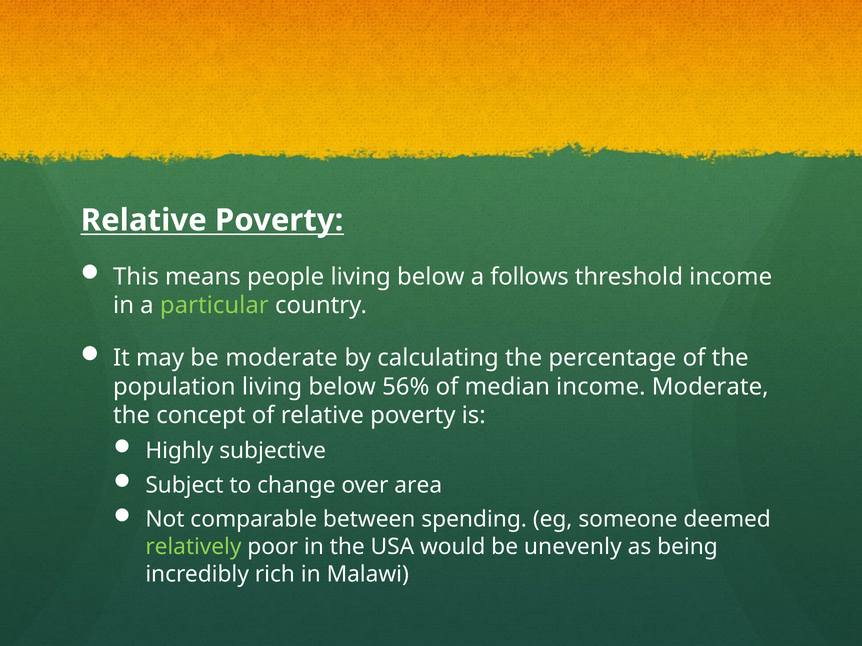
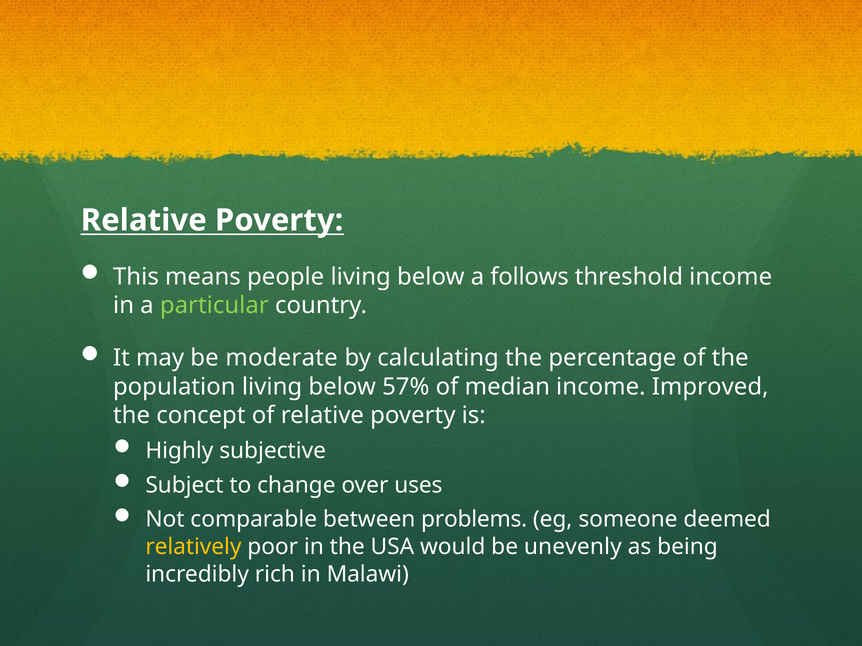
56%: 56% -> 57%
income Moderate: Moderate -> Improved
area: area -> uses
spending: spending -> problems
relatively colour: light green -> yellow
